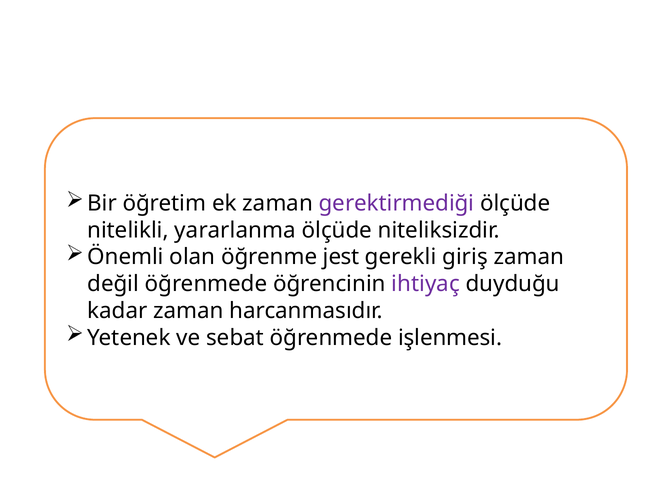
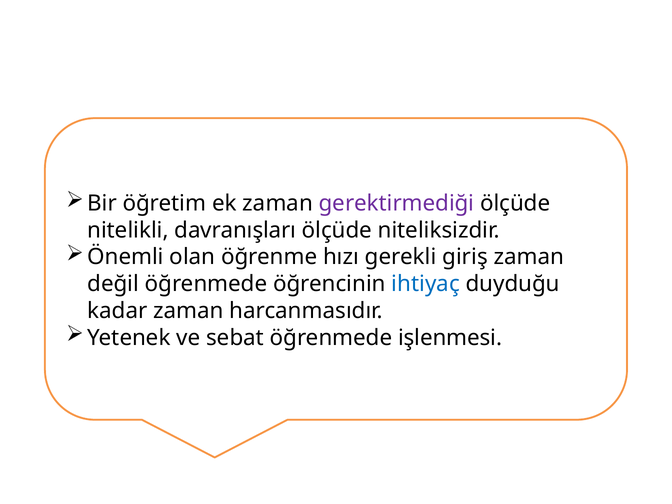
yararlanma: yararlanma -> davranışları
jest: jest -> hızı
ihtiyaç colour: purple -> blue
